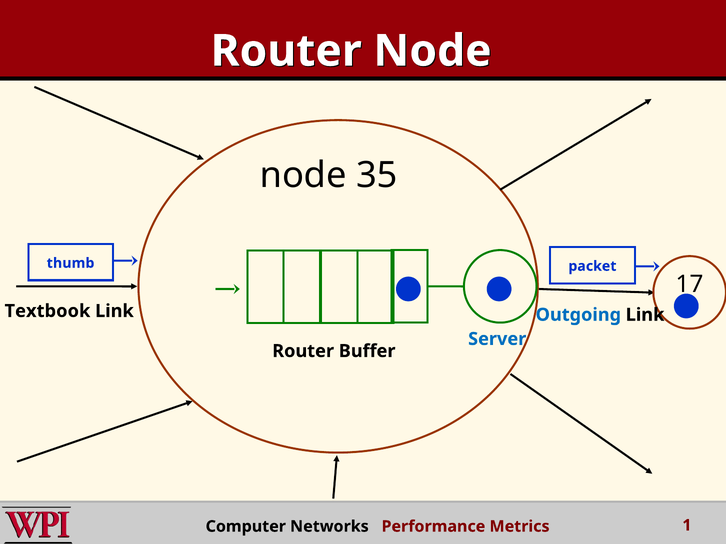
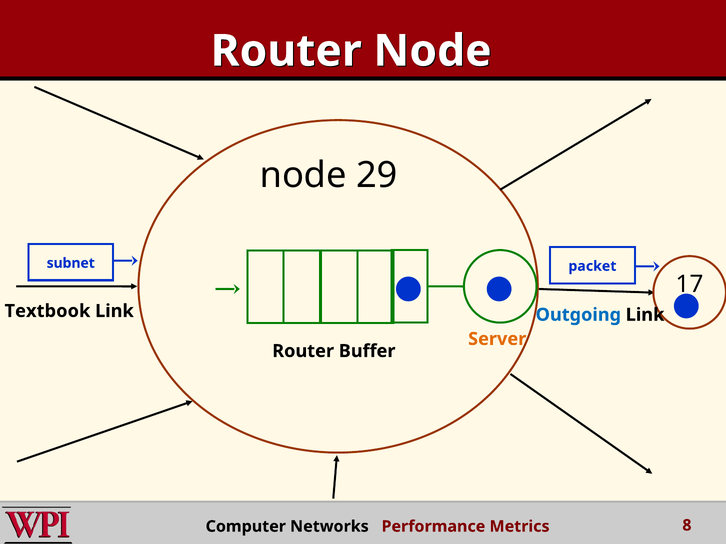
35: 35 -> 29
thumb: thumb -> subnet
Server colour: blue -> orange
1: 1 -> 8
